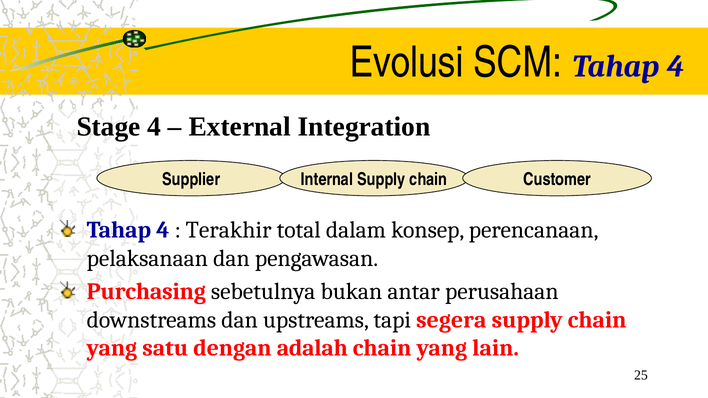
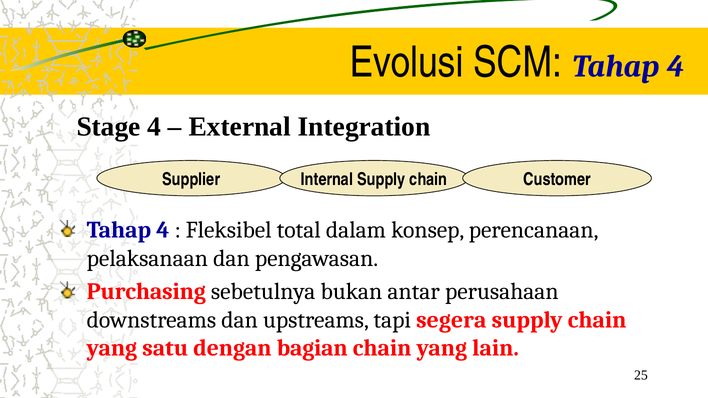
Terakhir: Terakhir -> Fleksibel
adalah: adalah -> bagian
